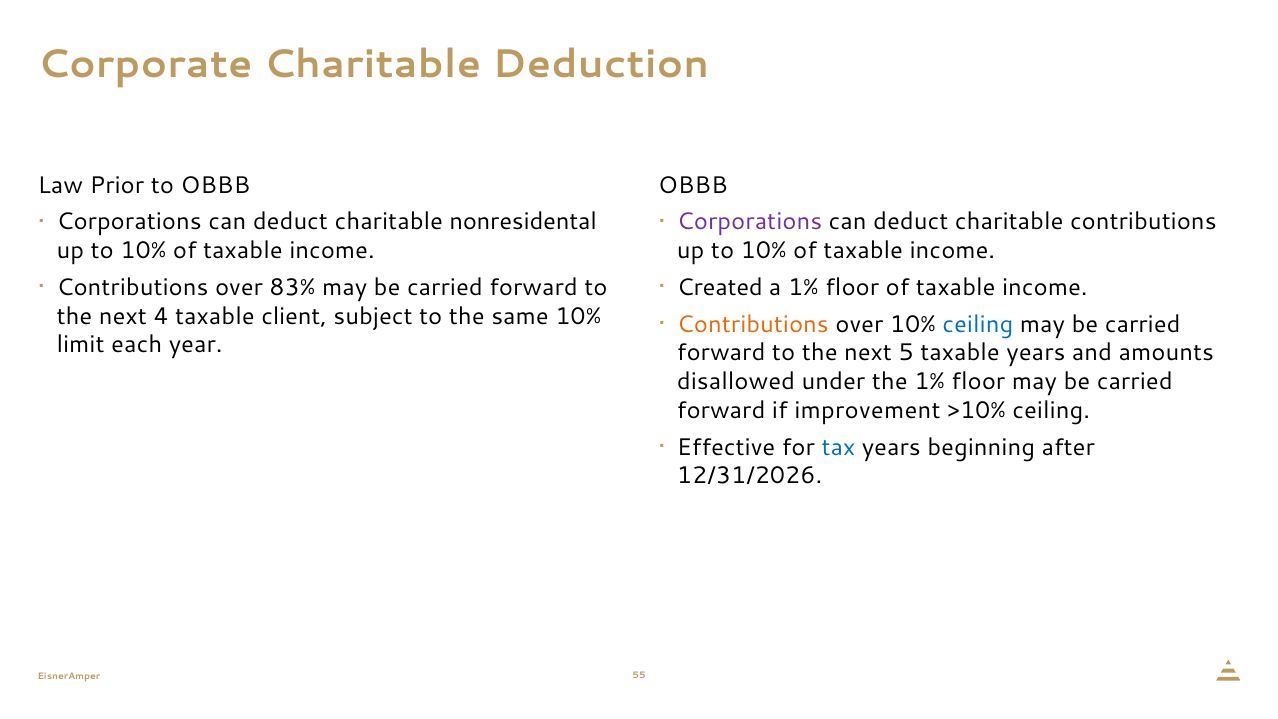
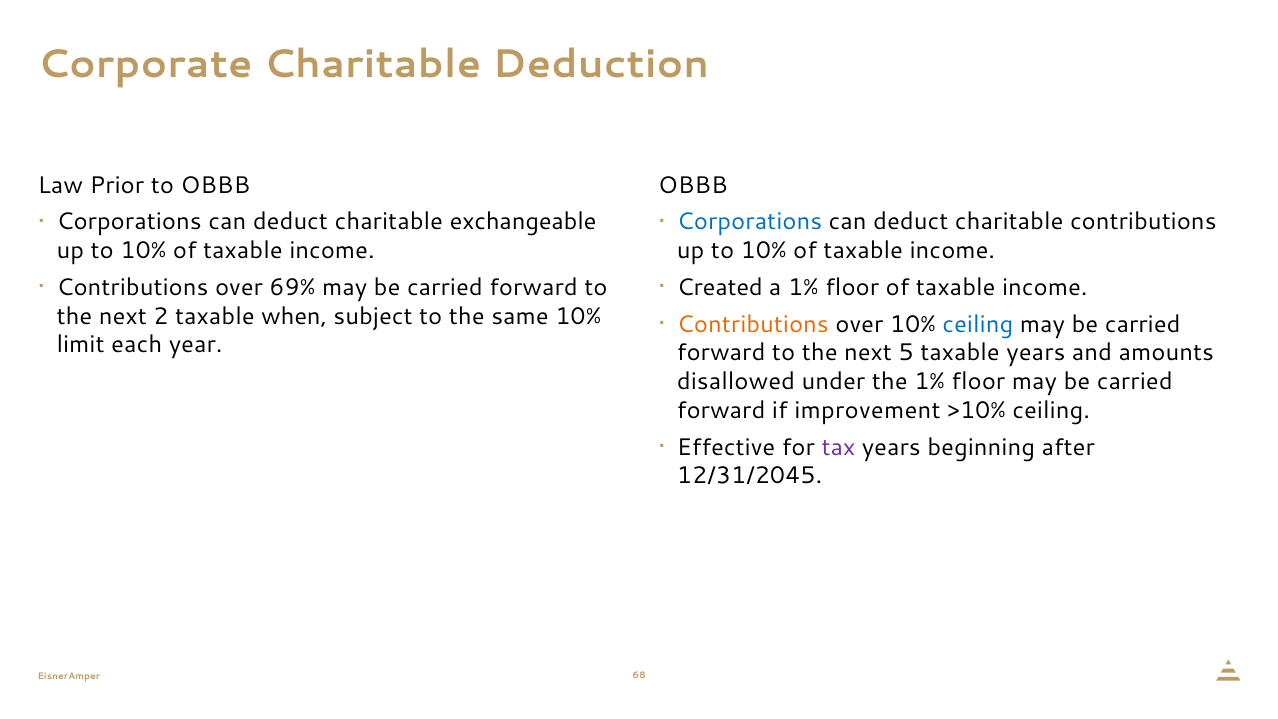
nonresidental: nonresidental -> exchangeable
Corporations at (750, 222) colour: purple -> blue
83%: 83% -> 69%
4: 4 -> 2
client: client -> when
tax colour: blue -> purple
12/31/2026: 12/31/2026 -> 12/31/2045
55: 55 -> 68
